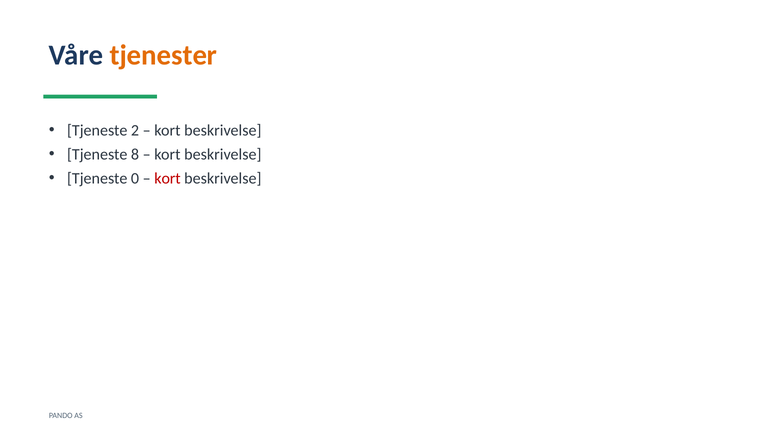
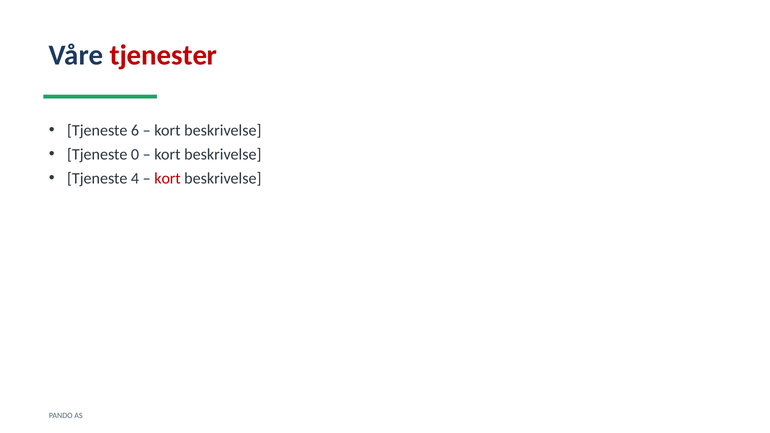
tjenester colour: orange -> red
2: 2 -> 6
8: 8 -> 0
0: 0 -> 4
